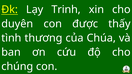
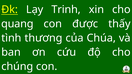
duyên: duyên -> quang
